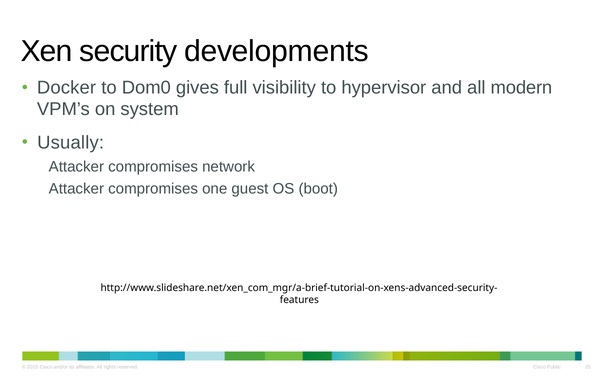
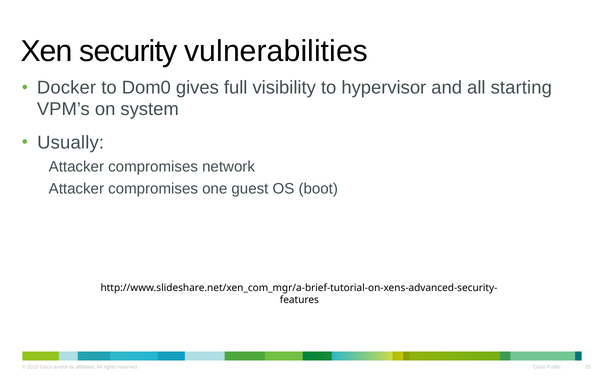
developments: developments -> vulnerabilities
modern: modern -> starting
